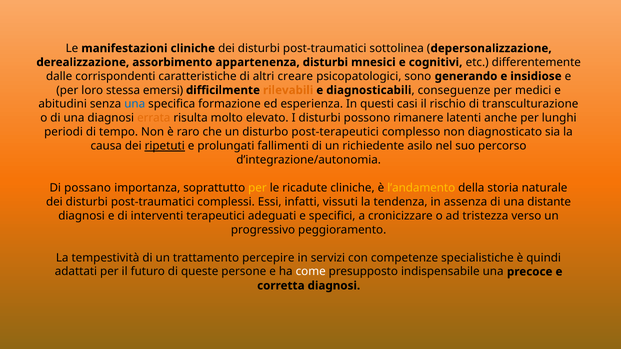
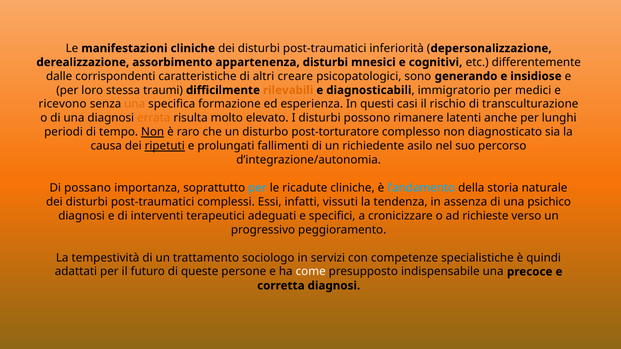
sottolinea: sottolinea -> inferiorità
emersi: emersi -> traumi
conseguenze: conseguenze -> immigratorio
abitudini: abitudini -> ricevono
una at (135, 104) colour: blue -> orange
Non at (153, 132) underline: none -> present
post-terapeutici: post-terapeutici -> post-torturatore
per at (257, 188) colour: yellow -> light blue
l’andamento colour: yellow -> light blue
distante: distante -> psichico
tristezza: tristezza -> richieste
percepire: percepire -> sociologo
